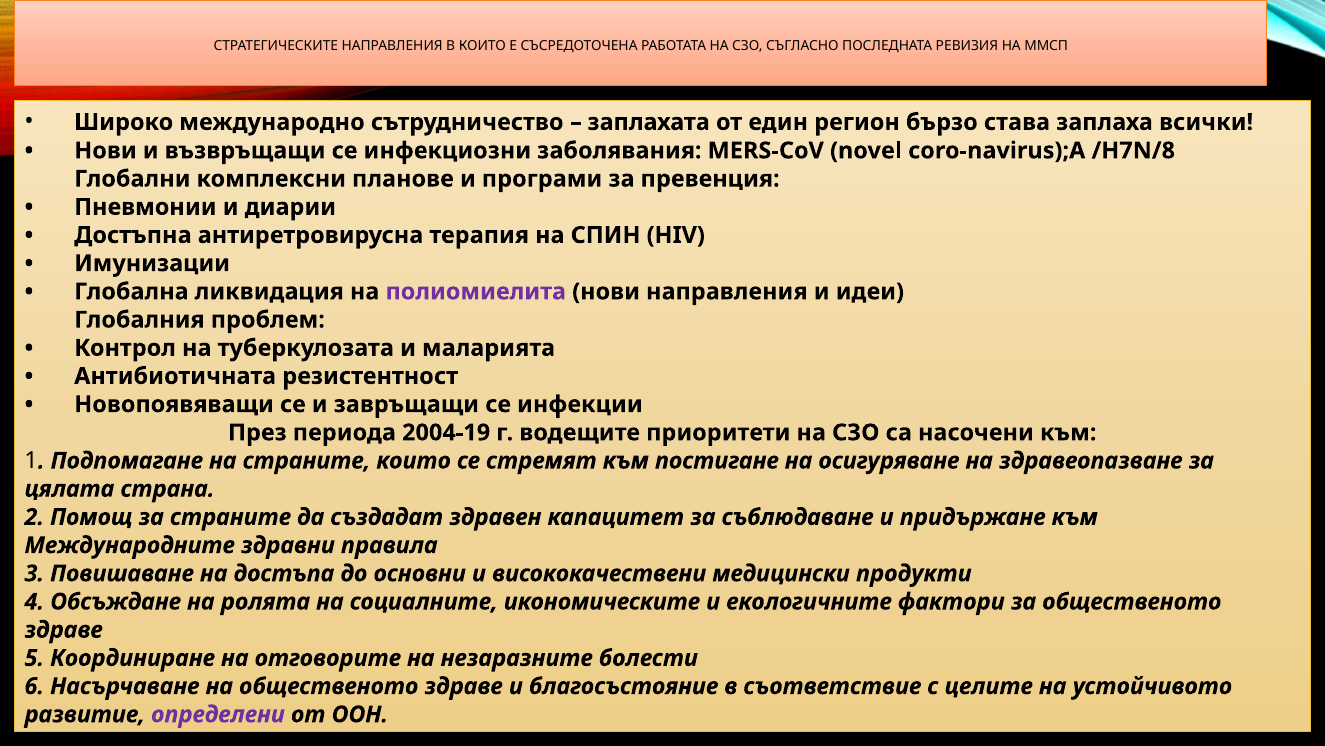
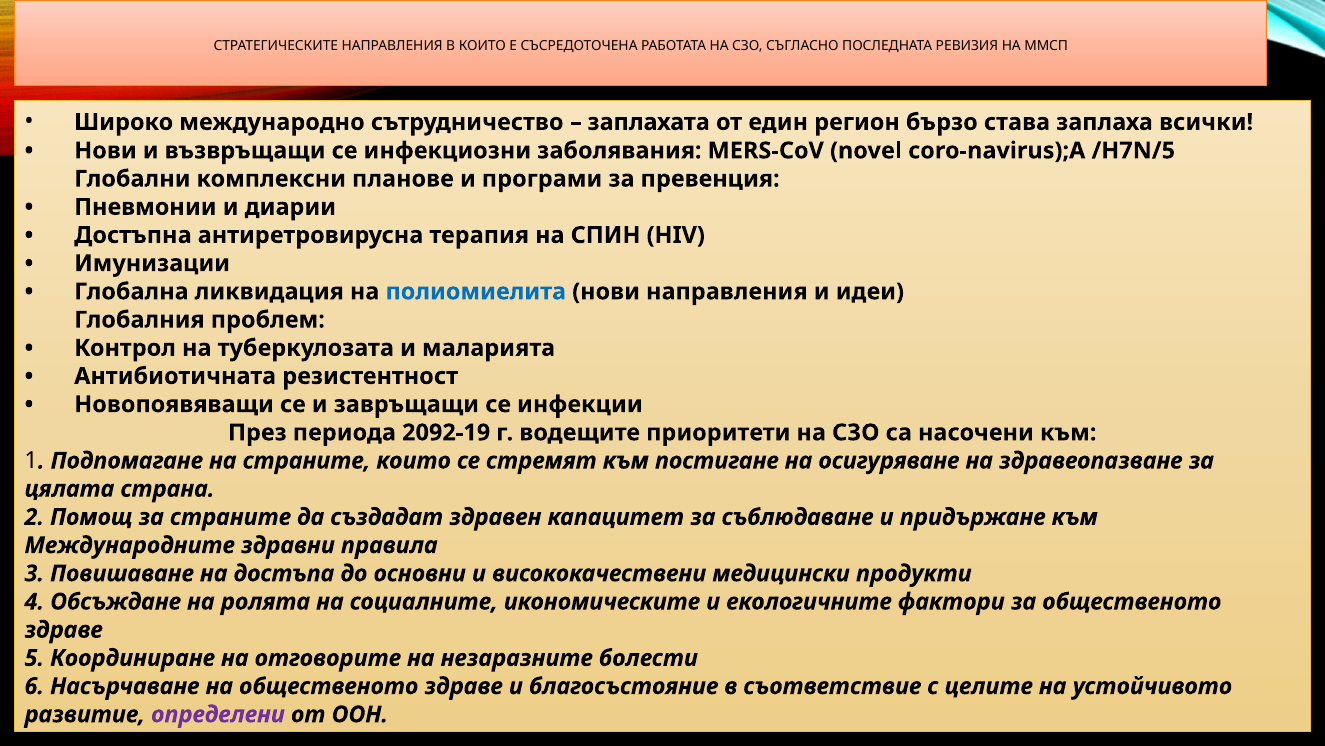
/H7N/8: /H7N/8 -> /H7N/5
полиомиелита colour: purple -> blue
2004-19: 2004-19 -> 2092-19
